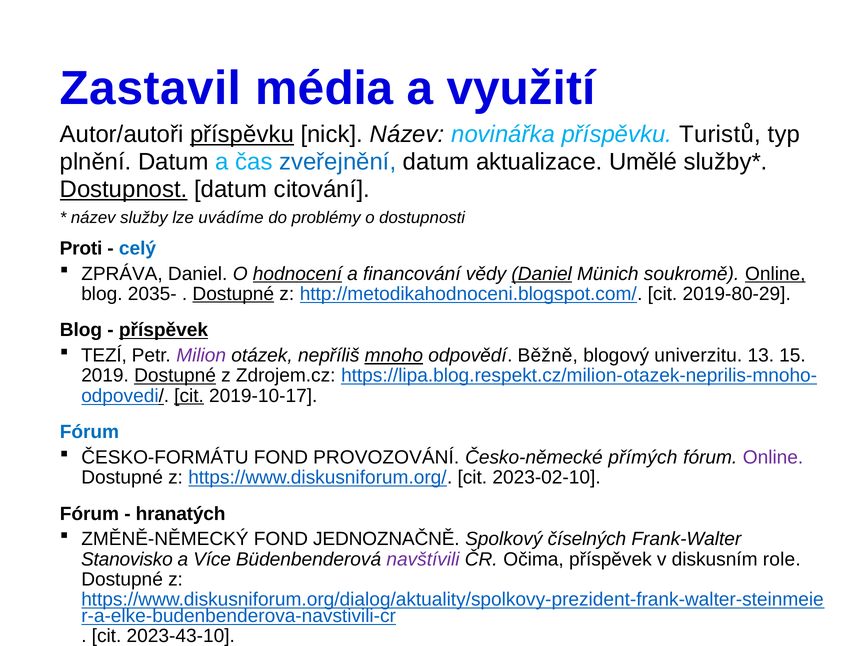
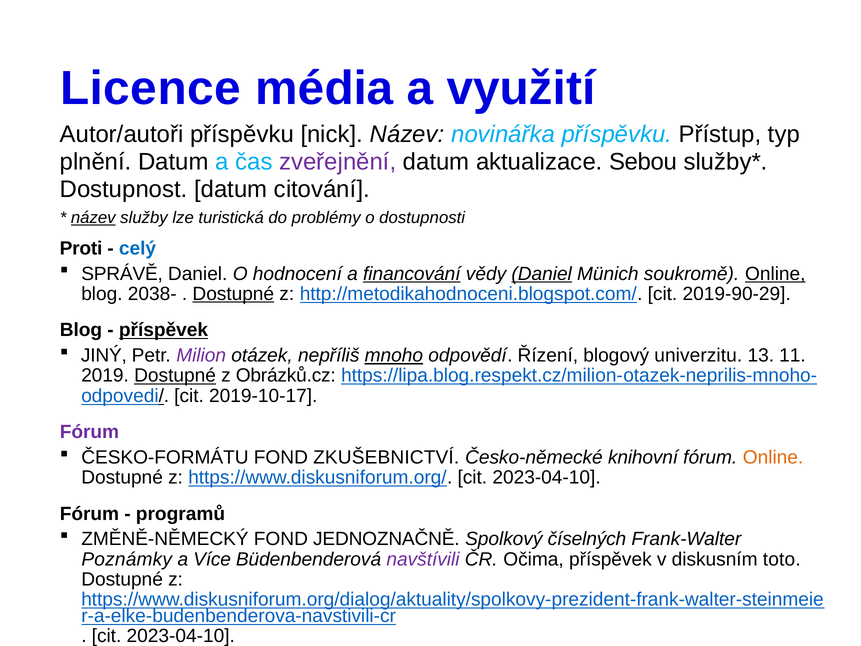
Zastavil: Zastavil -> Licence
příspěvku at (242, 134) underline: present -> none
Turistů: Turistů -> Přístup
zveřejnění colour: blue -> purple
Umělé: Umělé -> Sebou
Dostupnost underline: present -> none
název at (93, 218) underline: none -> present
uvádíme: uvádíme -> turistická
ZPRÁVA: ZPRÁVA -> SPRÁVĚ
hodnocení underline: present -> none
financování underline: none -> present
2035-: 2035- -> 2038-
2019-80-29: 2019-80-29 -> 2019-90-29
TEZÍ: TEZÍ -> JINÝ
Běžně: Běžně -> Řízení
15: 15 -> 11
Zdrojem.cz: Zdrojem.cz -> Obrázků.cz
cit at (189, 396) underline: present -> none
Fórum at (89, 432) colour: blue -> purple
PROVOZOVÁNÍ: PROVOZOVÁNÍ -> ZKUŠEBNICTVÍ
přímých: přímých -> knihovní
Online at (773, 457) colour: purple -> orange
https://www.diskusniforum.org/ cit 2023-02-10: 2023-02-10 -> 2023-04-10
hranatých: hranatých -> programů
Stanovisko: Stanovisko -> Poznámky
role: role -> toto
2023-43-10 at (181, 636): 2023-43-10 -> 2023-04-10
